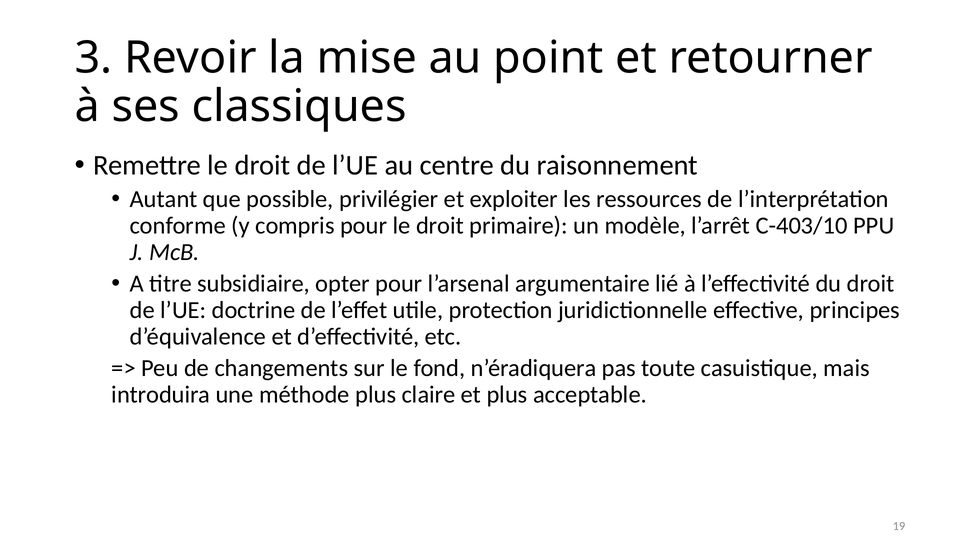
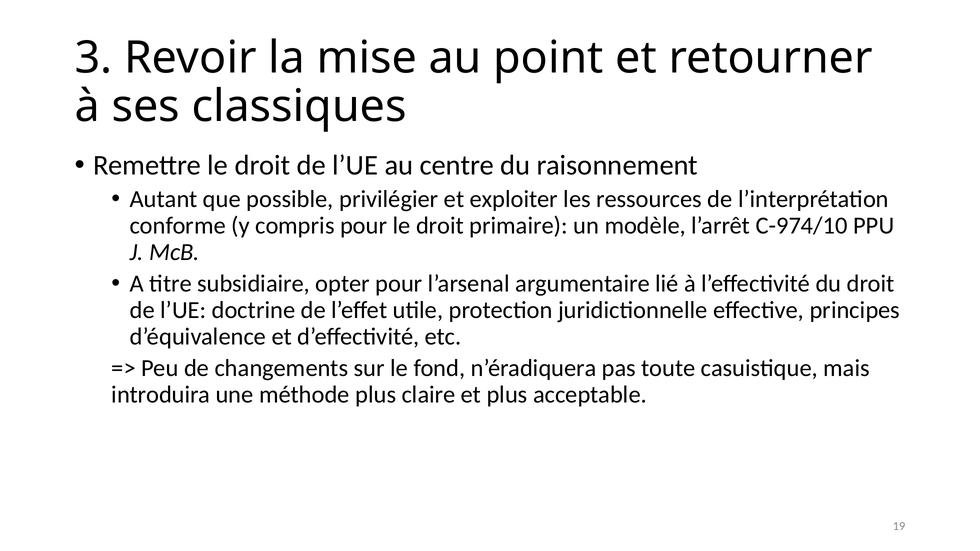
C-403/10: C-403/10 -> C-974/10
